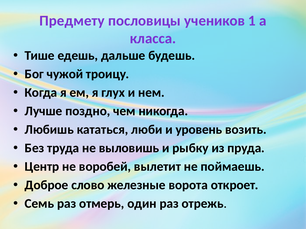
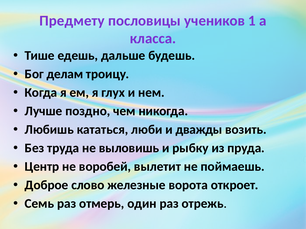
чужой: чужой -> делам
уровень: уровень -> дважды
